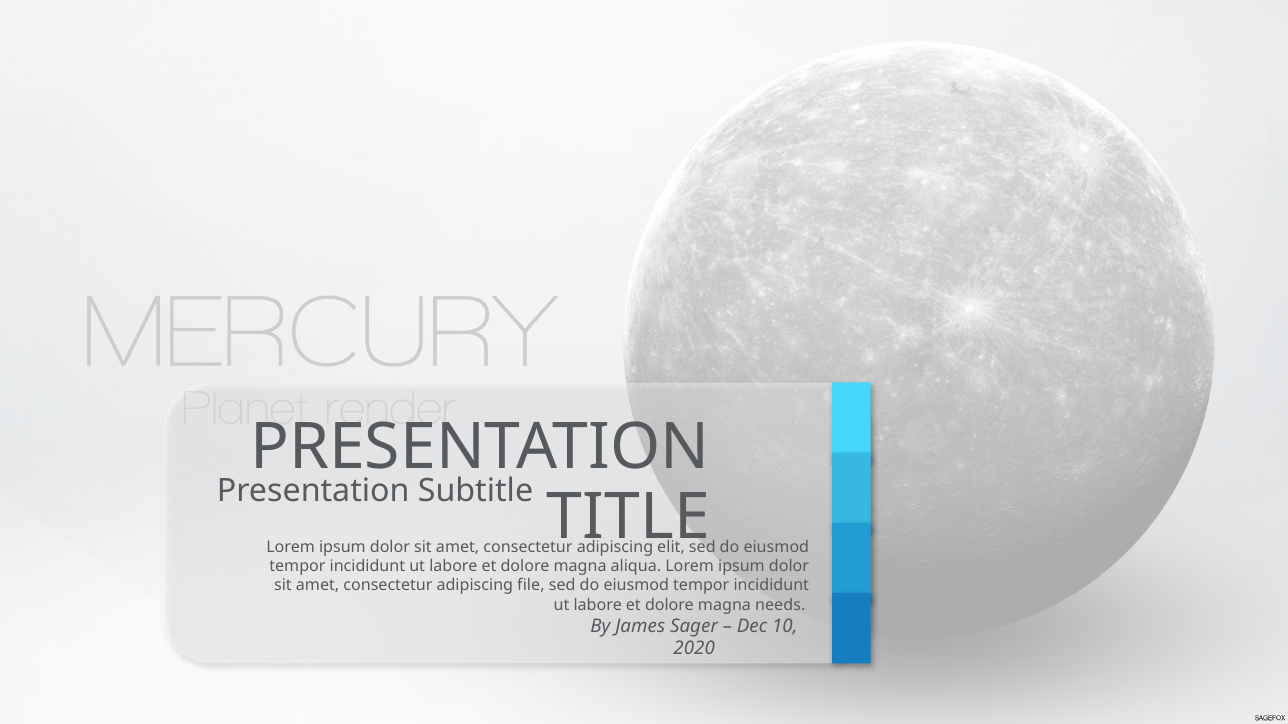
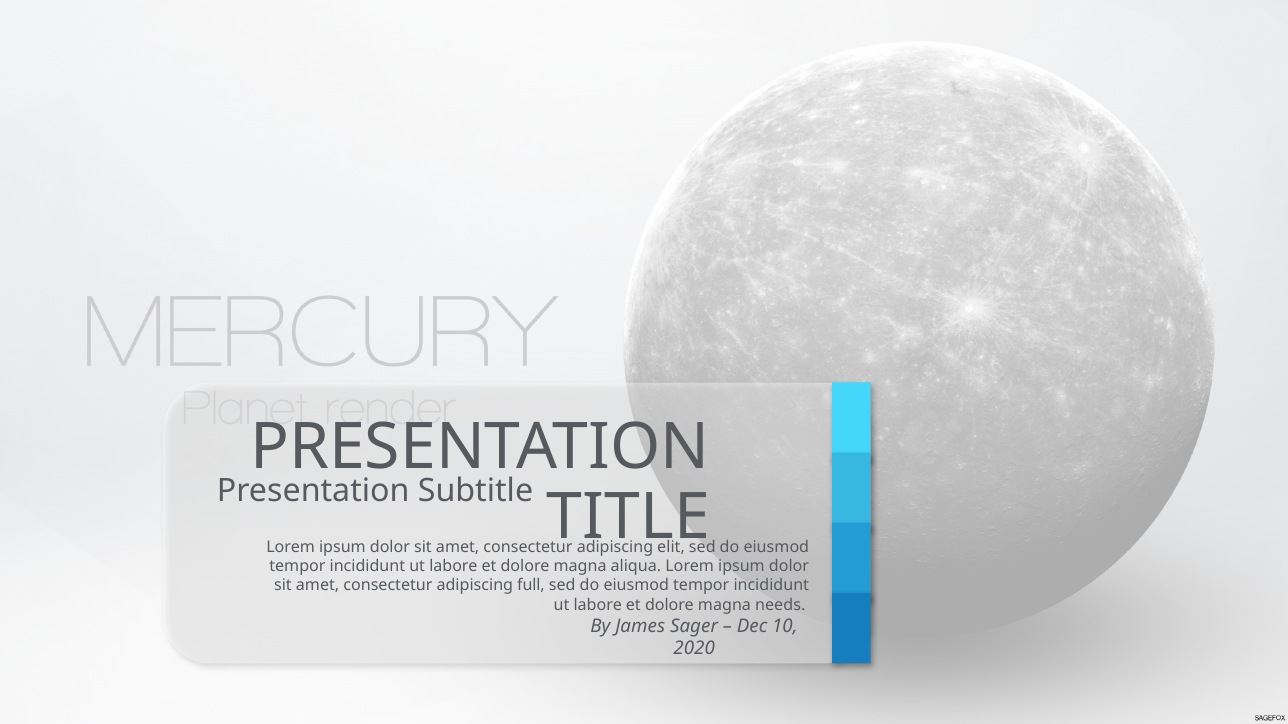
file: file -> full
